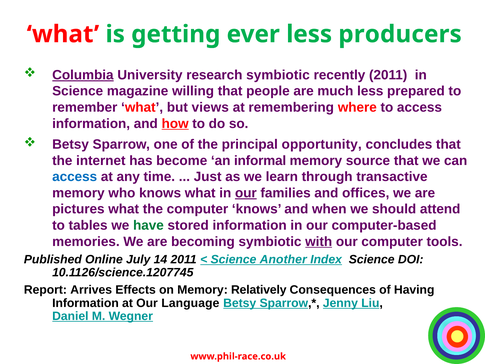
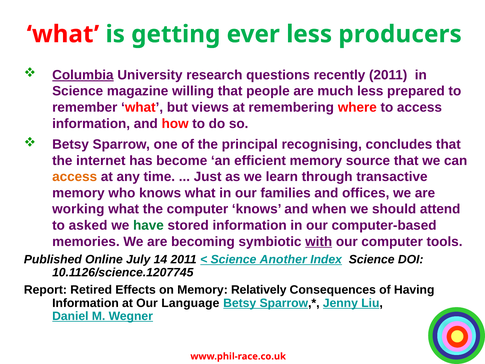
research symbiotic: symbiotic -> questions
how underline: present -> none
opportunity: opportunity -> recognising
informal: informal -> efficient
access at (75, 177) colour: blue -> orange
our at (246, 193) underline: present -> none
pictures: pictures -> working
tables: tables -> asked
Arrives: Arrives -> Retired
